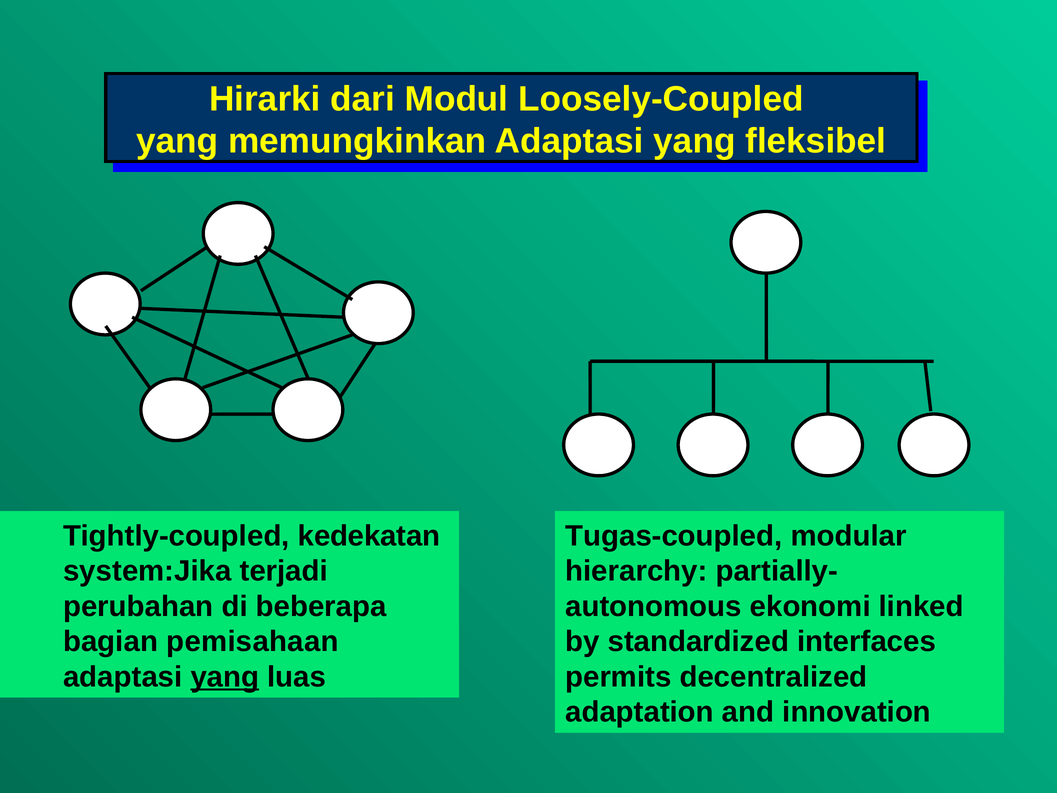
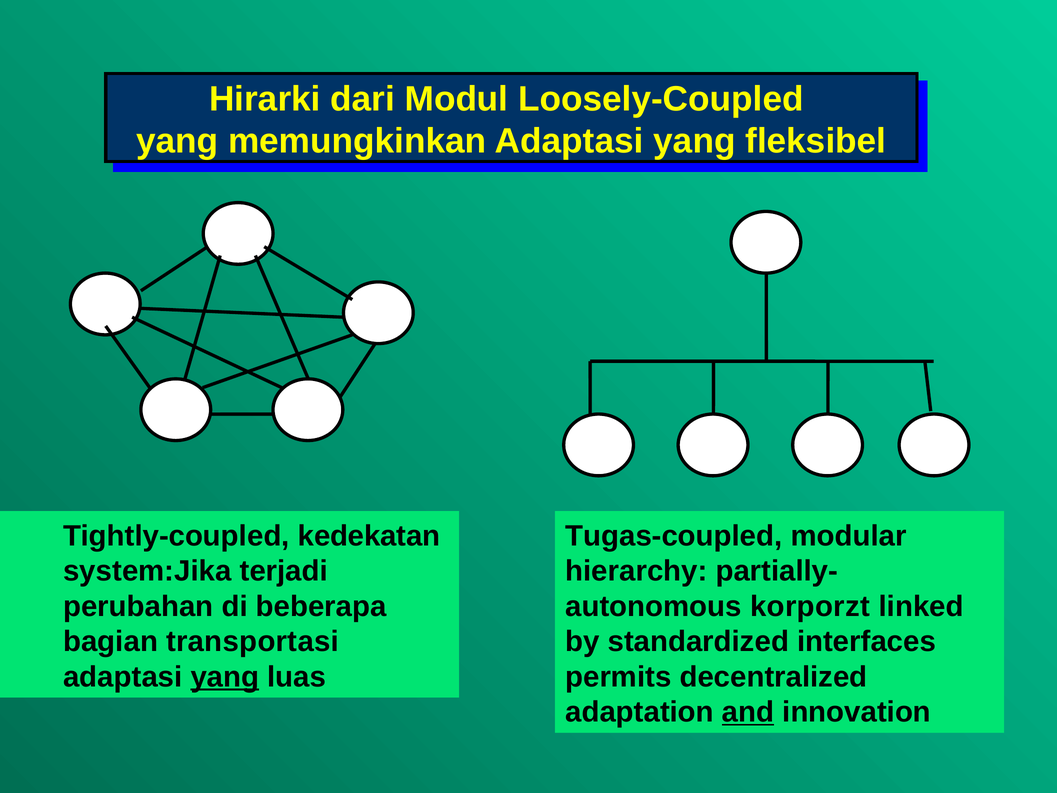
ekonomi: ekonomi -> korporzt
pemisahaan: pemisahaan -> transportasi
and underline: none -> present
